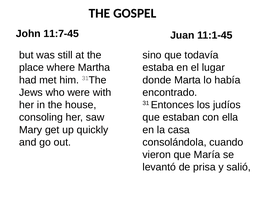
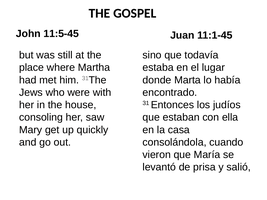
11:7-45: 11:7-45 -> 11:5-45
